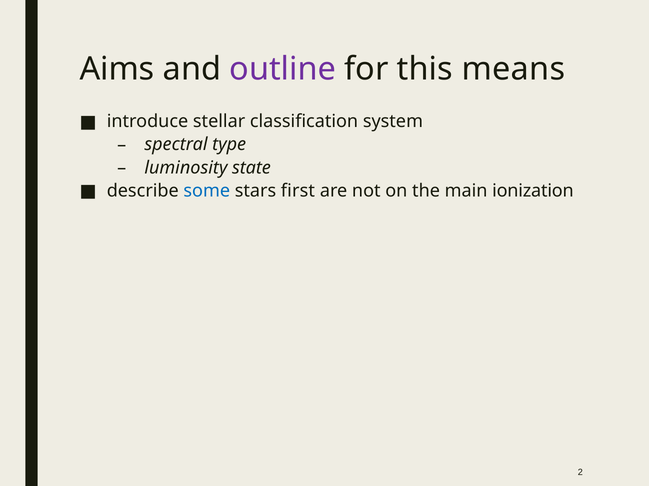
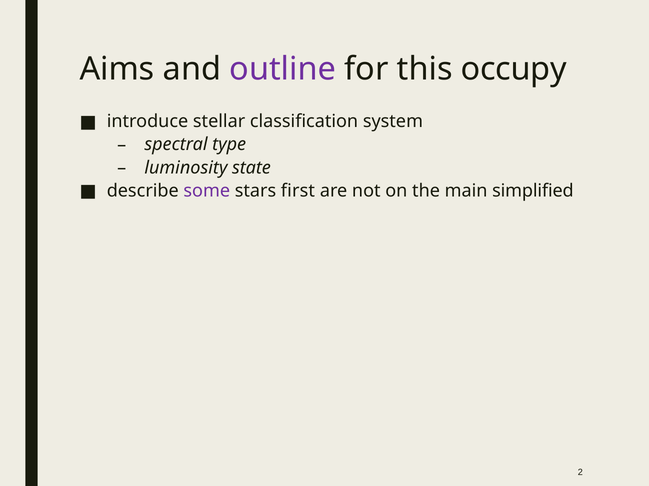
means: means -> occupy
some colour: blue -> purple
ionization: ionization -> simplified
